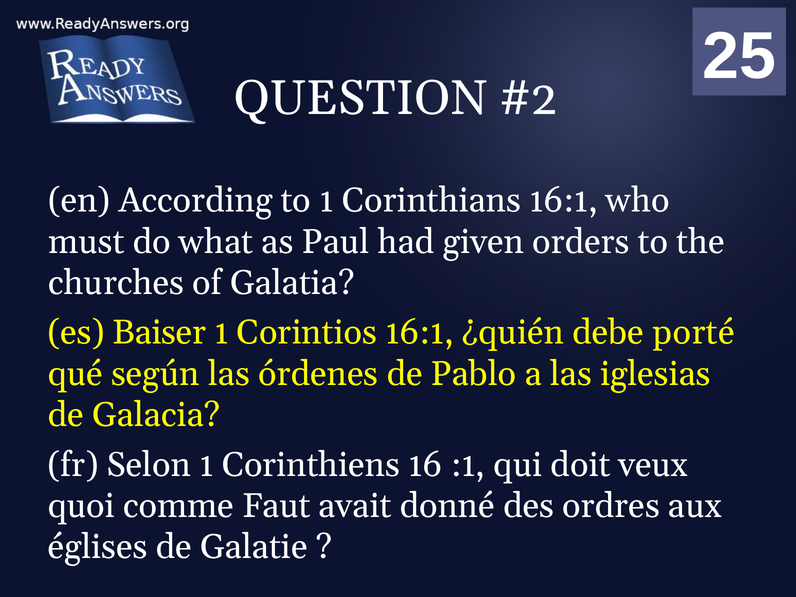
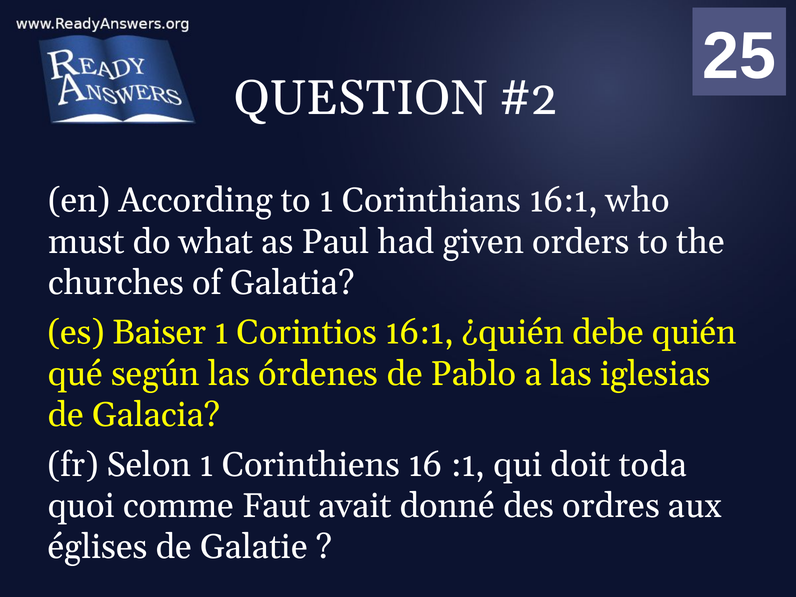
porté: porté -> quién
veux: veux -> toda
